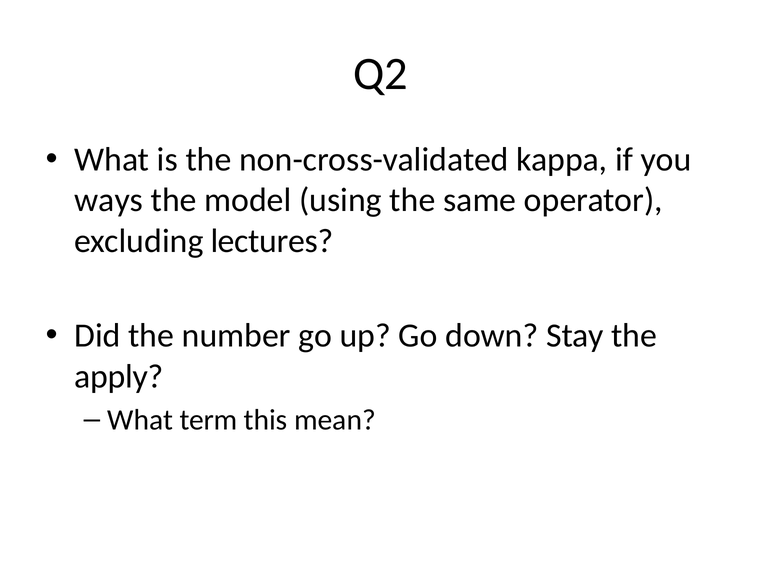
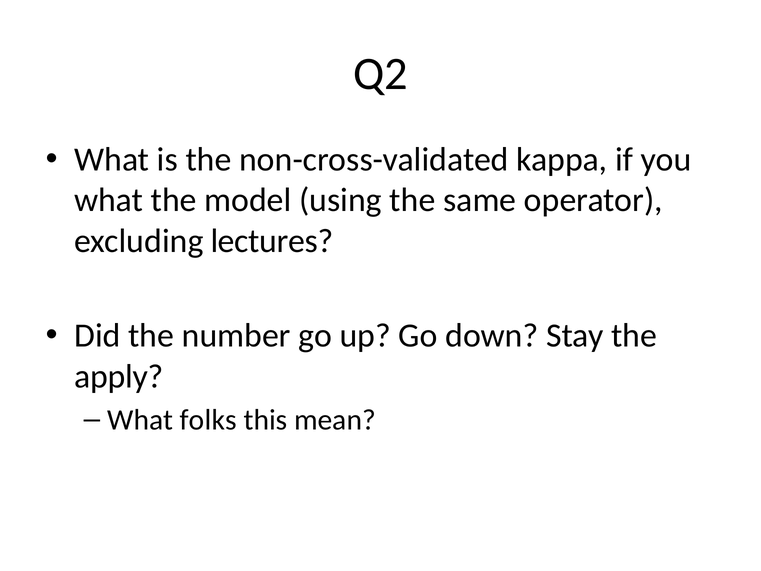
ways at (109, 200): ways -> what
term: term -> folks
